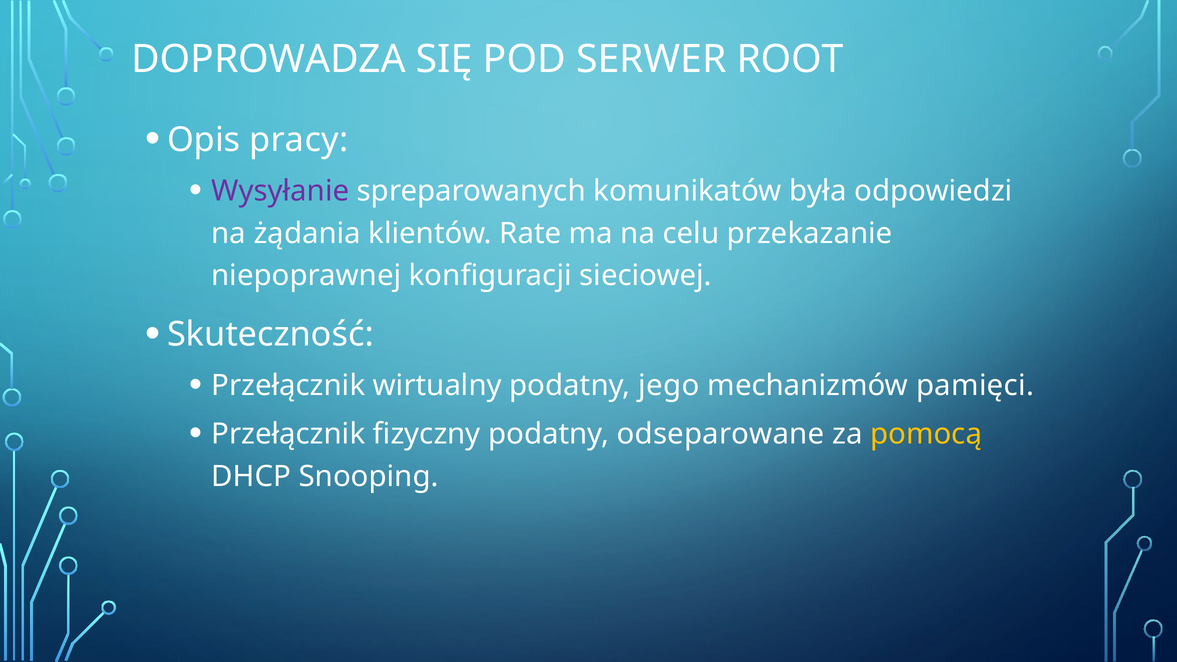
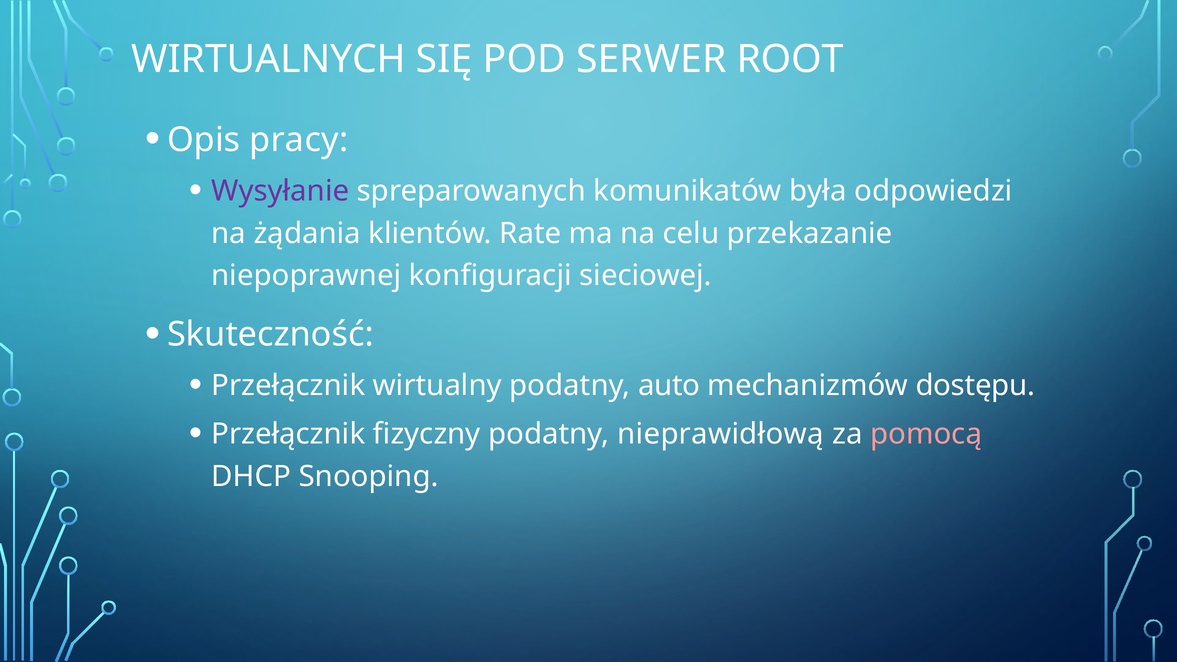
DOPROWADZA: DOPROWADZA -> WIRTUALNYCH
jego: jego -> auto
pamięci: pamięci -> dostępu
odseparowane: odseparowane -> nieprawidłową
pomocą colour: yellow -> pink
